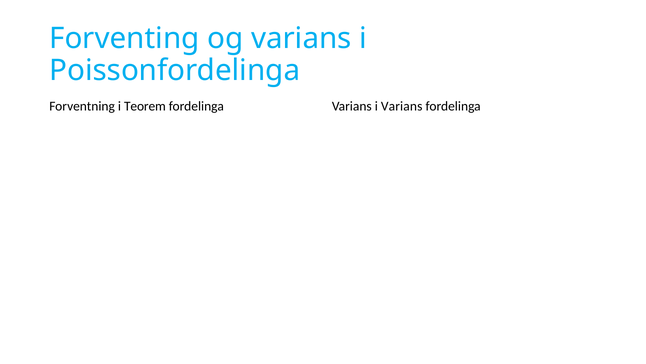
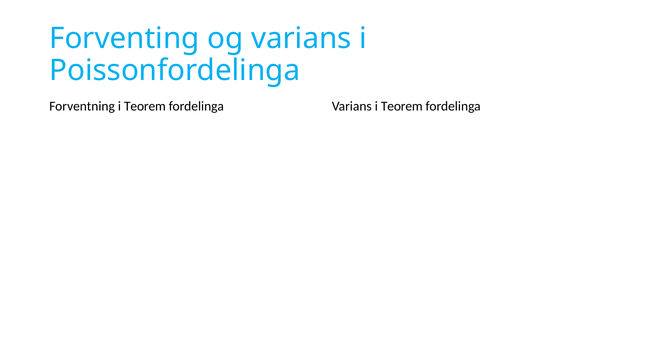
Varians i Varians: Varians -> Teorem
